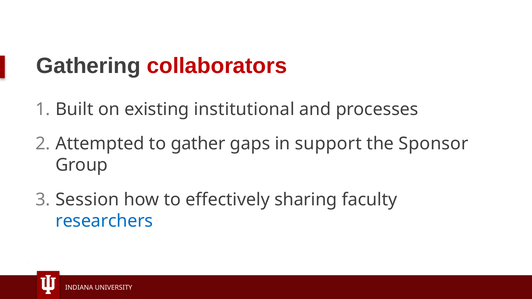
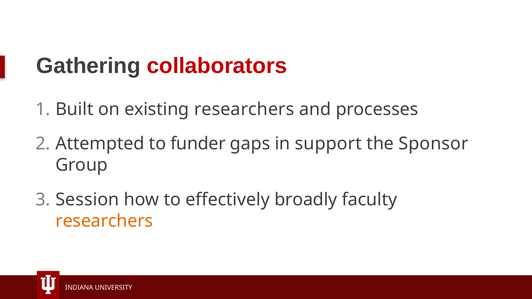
existing institutional: institutional -> researchers
gather: gather -> funder
sharing: sharing -> broadly
researchers at (104, 221) colour: blue -> orange
